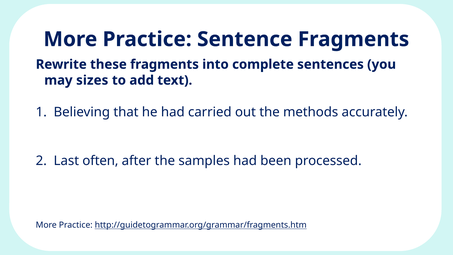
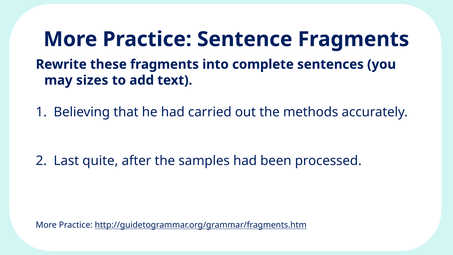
often: often -> quite
